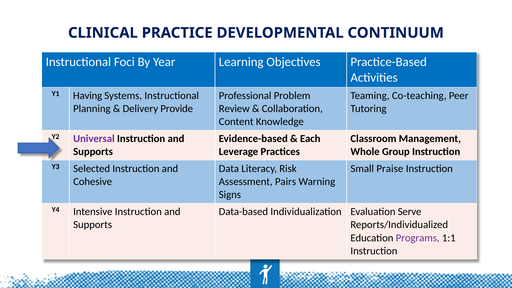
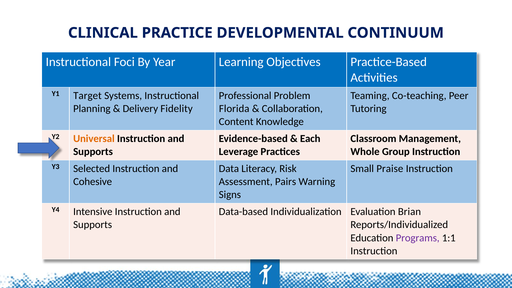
Having: Having -> Target
Provide: Provide -> Fidelity
Review: Review -> Florida
Universal colour: purple -> orange
Serve: Serve -> Brian
